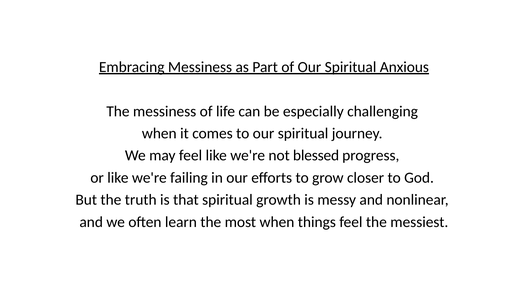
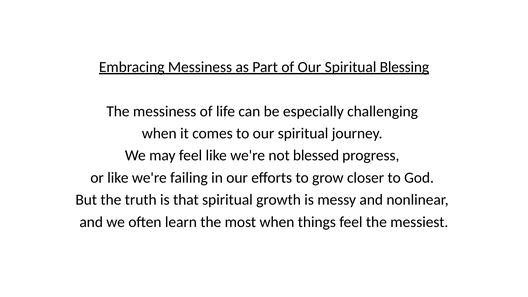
Anxious: Anxious -> Blessing
